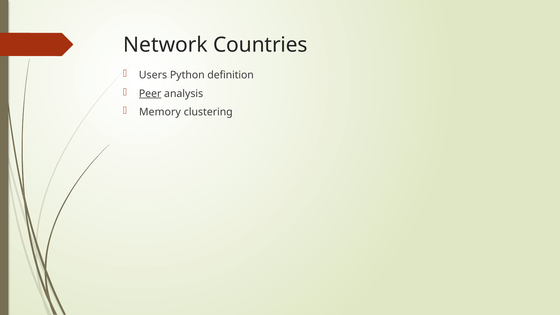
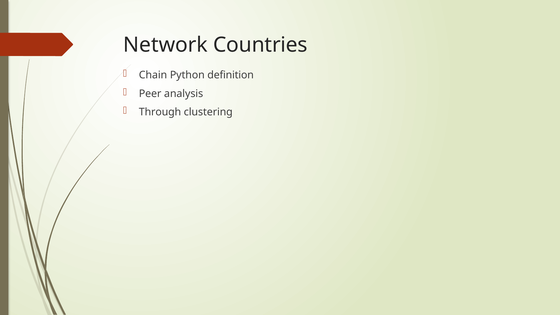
Users: Users -> Chain
Peer underline: present -> none
Memory: Memory -> Through
